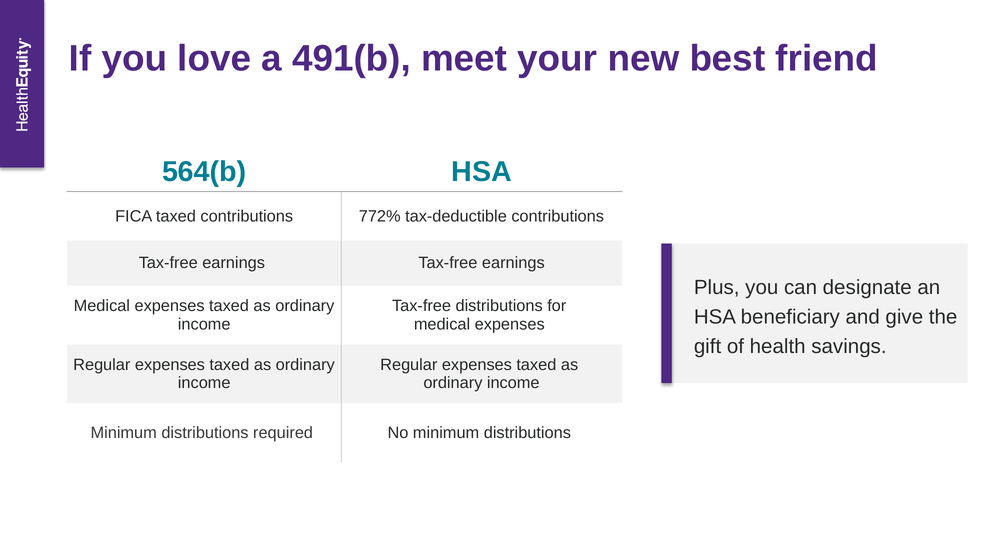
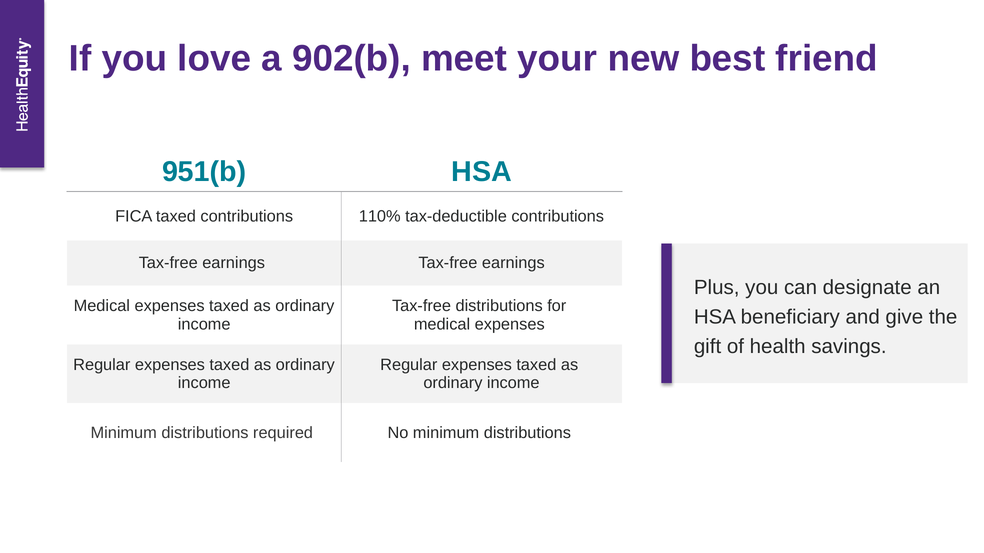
491(b: 491(b -> 902(b
564(b: 564(b -> 951(b
772%: 772% -> 110%
